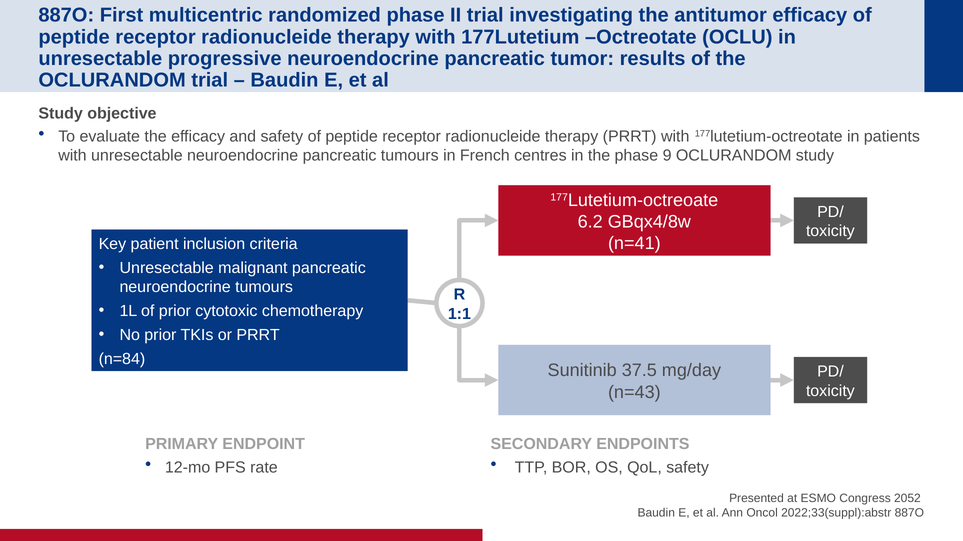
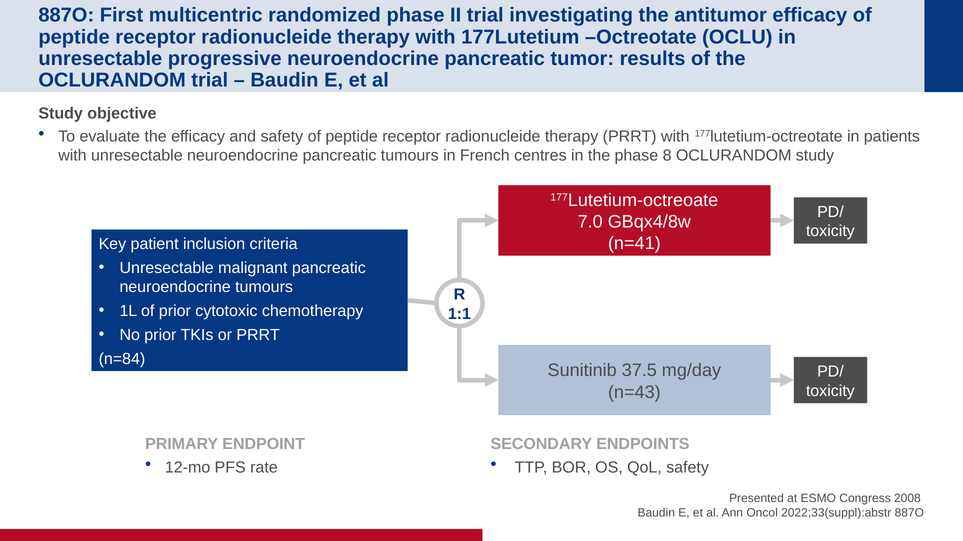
9: 9 -> 8
6.2: 6.2 -> 7.0
2052: 2052 -> 2008
